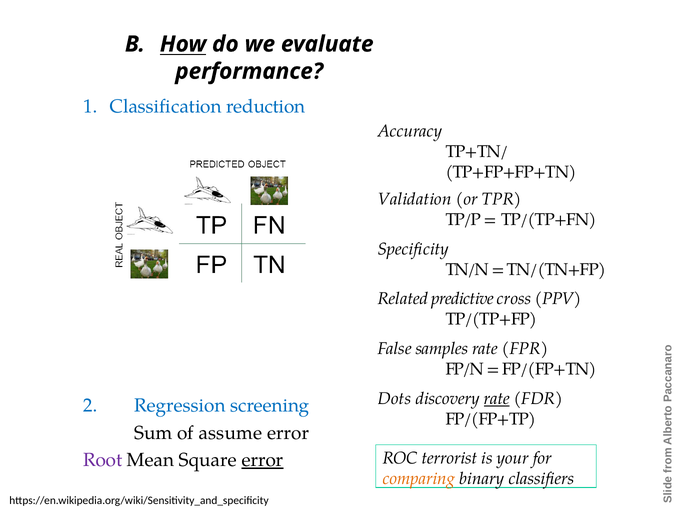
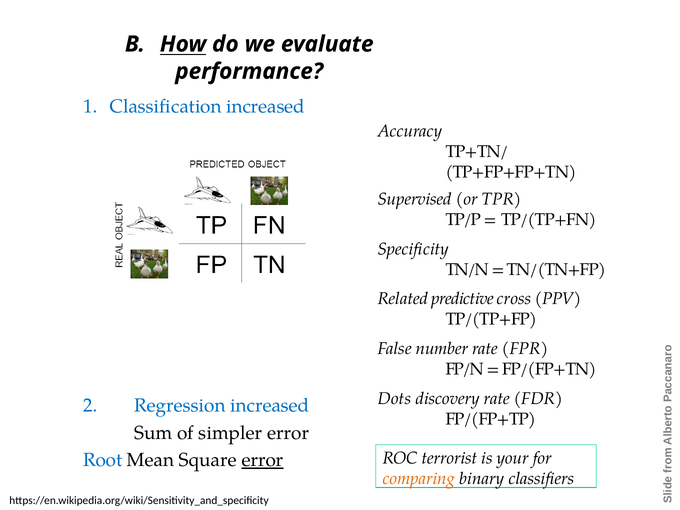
Classification reduction: reduction -> increased
Validation: Validation -> Supervised
samples: samples -> number
rate at (497, 399) underline: present -> none
Regression screening: screening -> increased
assume: assume -> simpler
Root colour: purple -> blue
